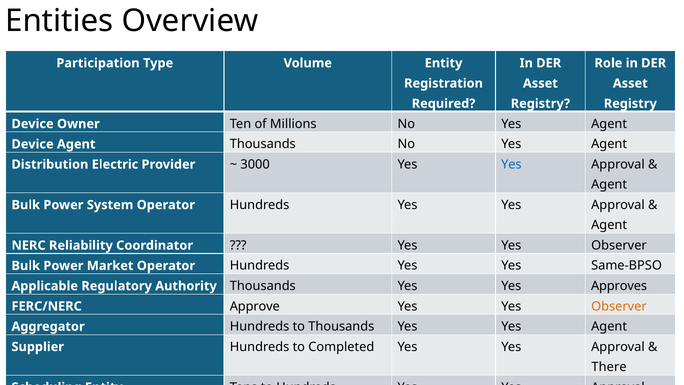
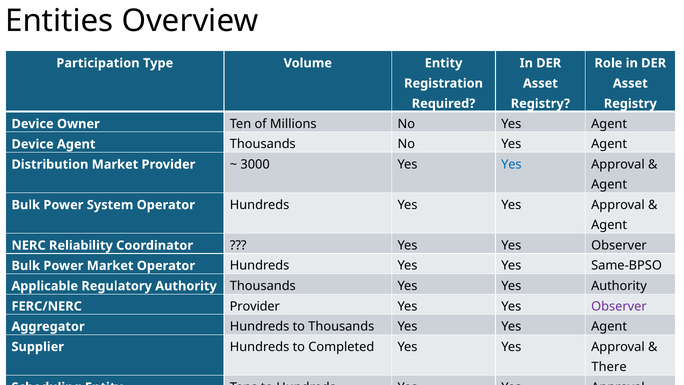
Distribution Electric: Electric -> Market
Yes Approves: Approves -> Authority
Approve at (255, 306): Approve -> Provider
Observer at (619, 306) colour: orange -> purple
